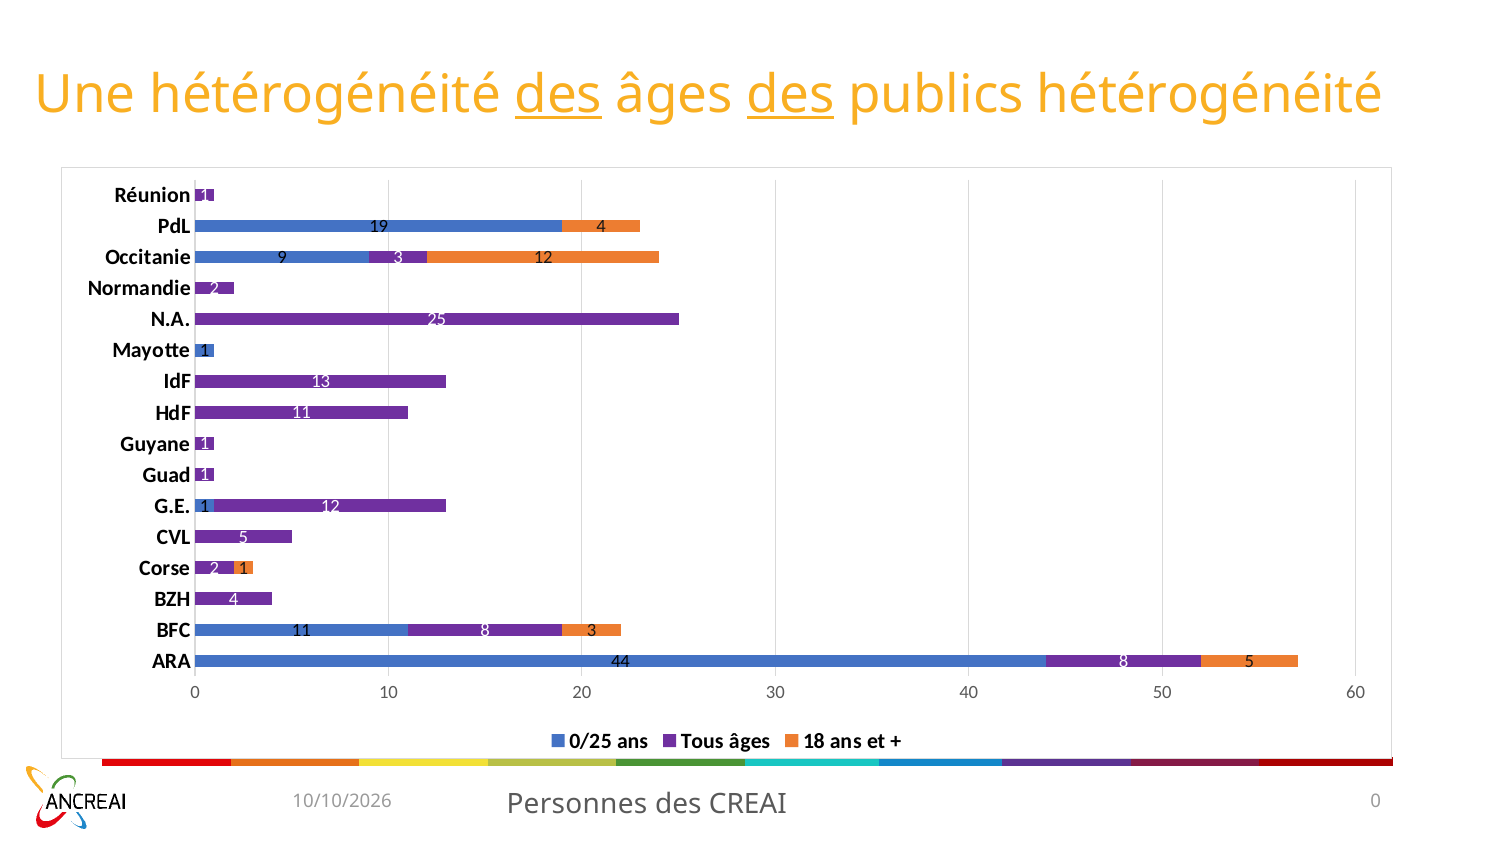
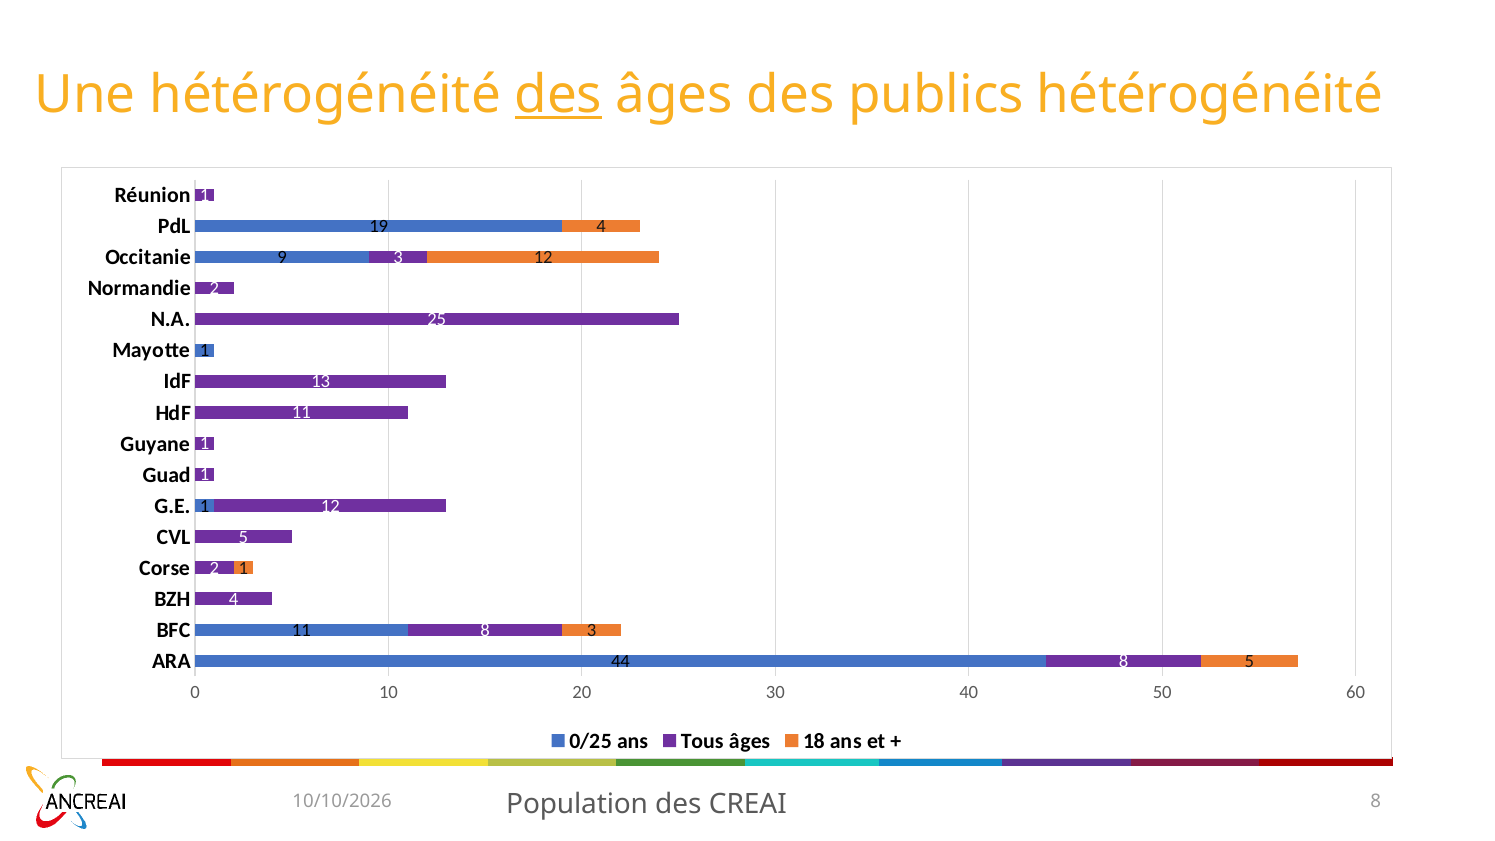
des at (791, 95) underline: present -> none
Personnes: Personnes -> Population
CREAI 0: 0 -> 8
